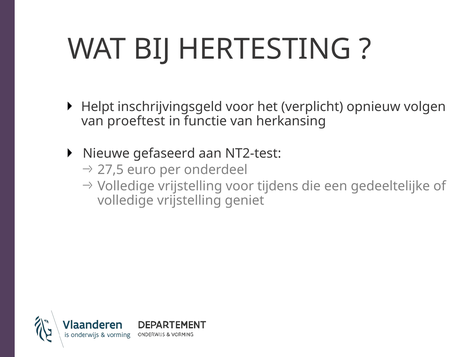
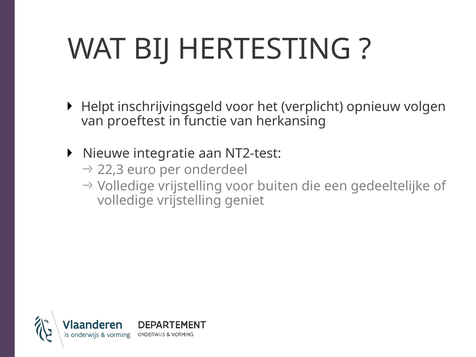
gefaseerd: gefaseerd -> integratie
27,5: 27,5 -> 22,3
tijdens: tijdens -> buiten
